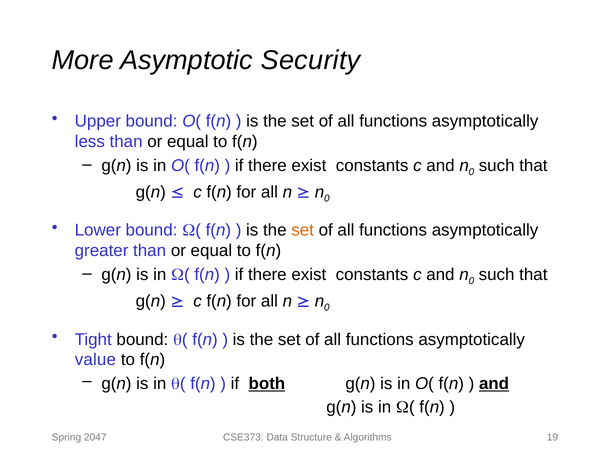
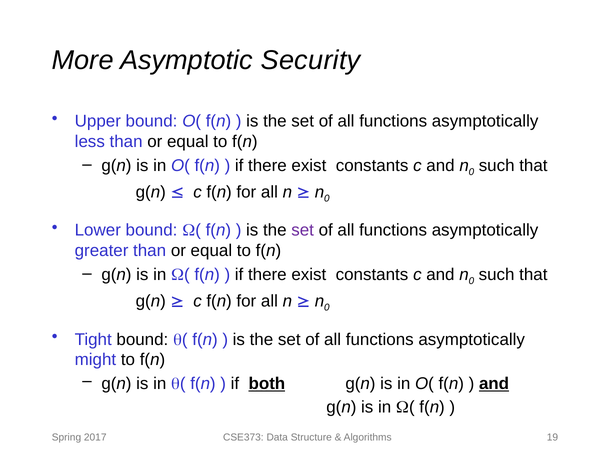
set at (303, 230) colour: orange -> purple
value: value -> might
2047: 2047 -> 2017
